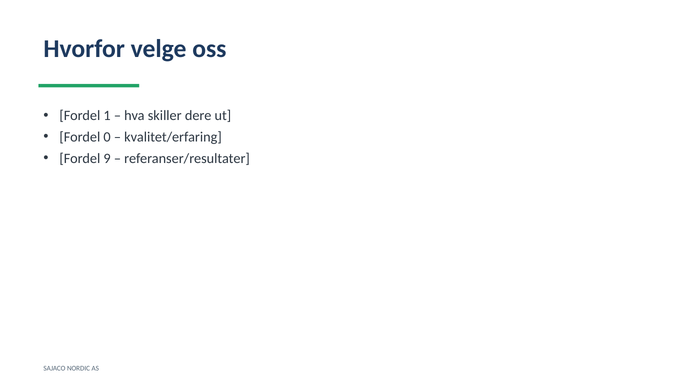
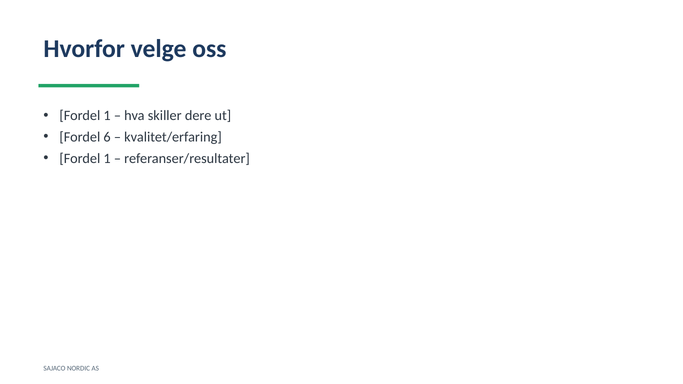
0: 0 -> 6
9 at (107, 158): 9 -> 1
